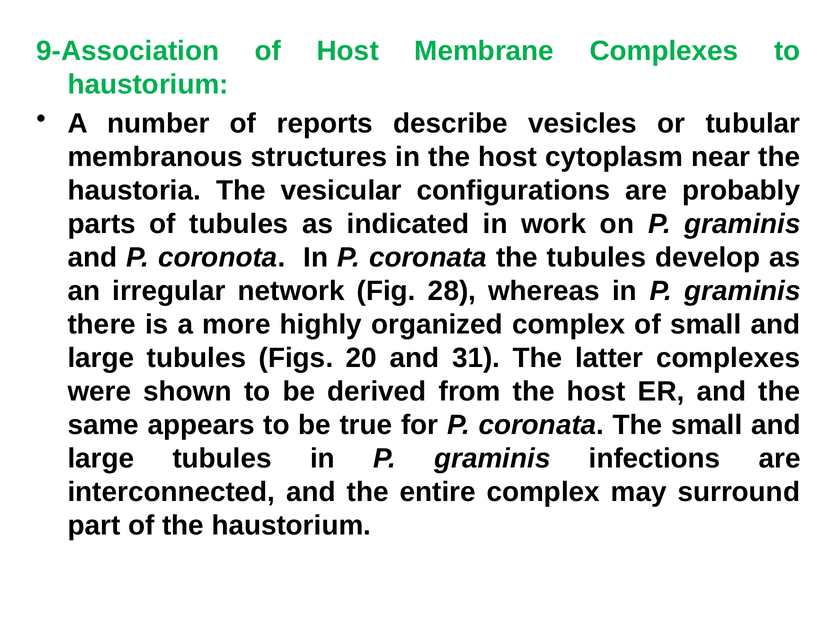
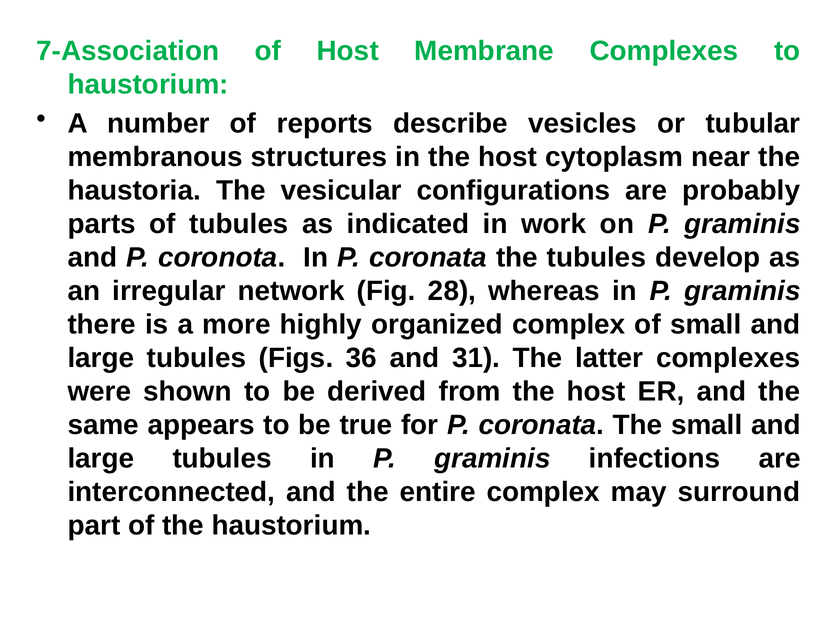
9-Association: 9-Association -> 7-Association
20: 20 -> 36
